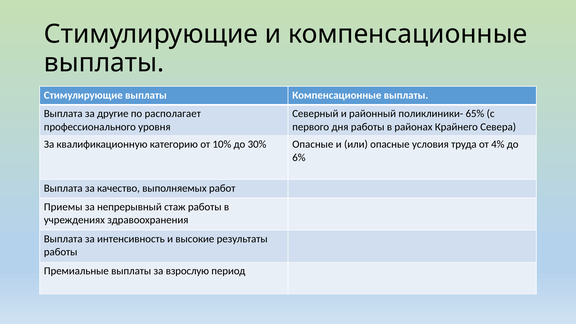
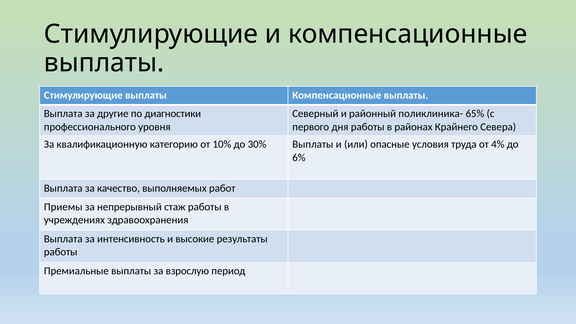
располагает: располагает -> диагностики
поликлиники-: поликлиники- -> поликлиника-
30% Опасные: Опасные -> Выплаты
